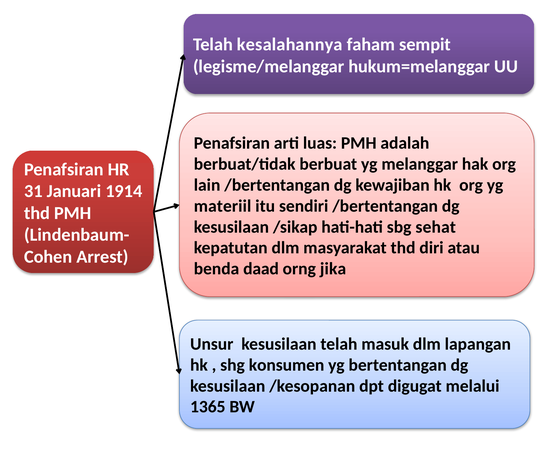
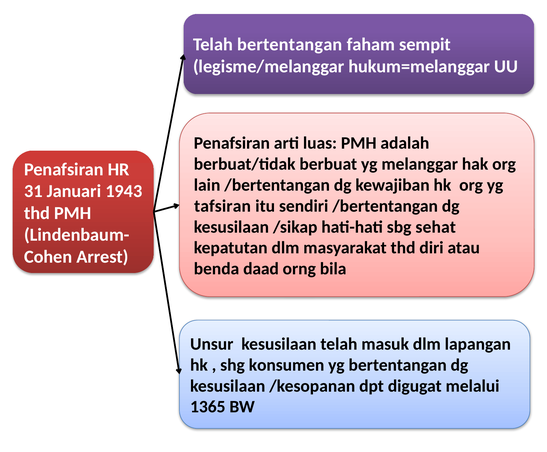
Telah kesalahannya: kesalahannya -> bertentangan
1914: 1914 -> 1943
materiil: materiil -> tafsiran
jika: jika -> bila
